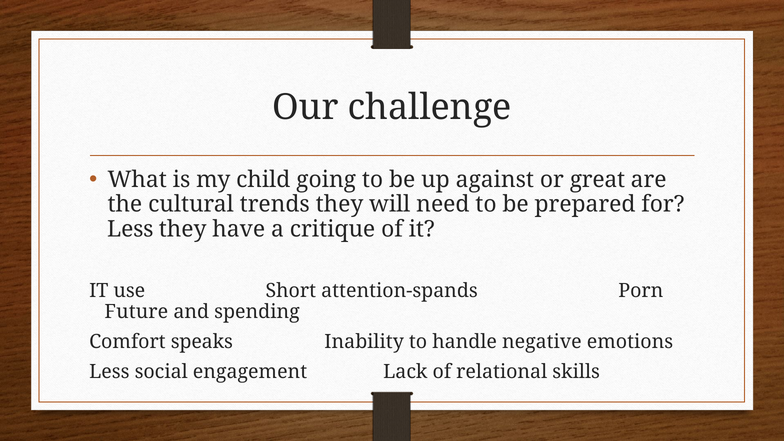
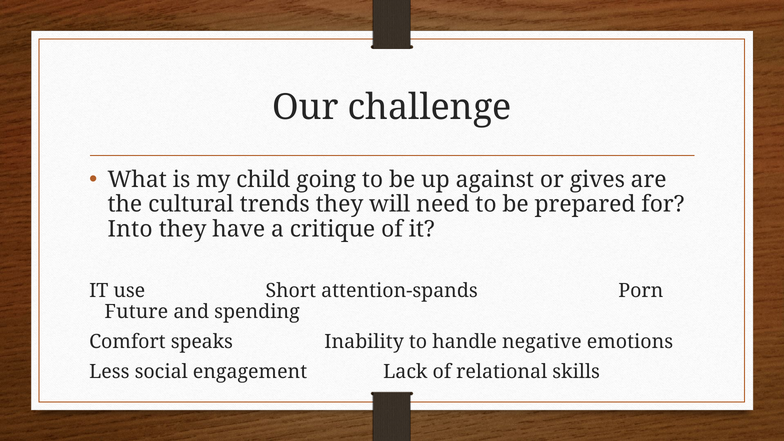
great: great -> gives
Less at (130, 229): Less -> Into
